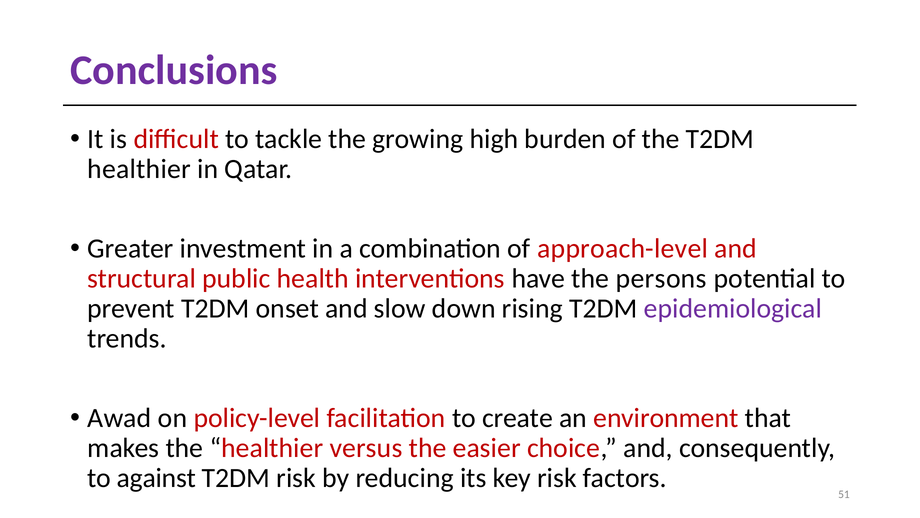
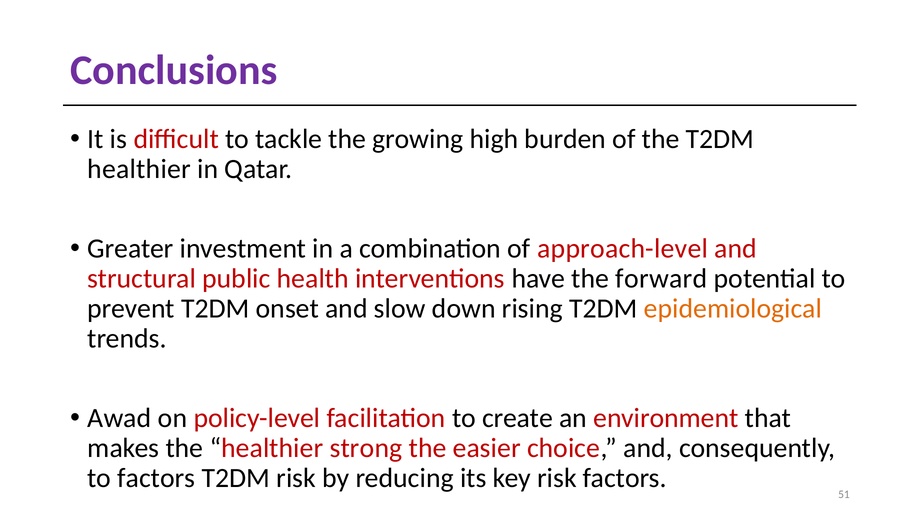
persons: persons -> forward
epidemiological colour: purple -> orange
versus: versus -> strong
to against: against -> factors
